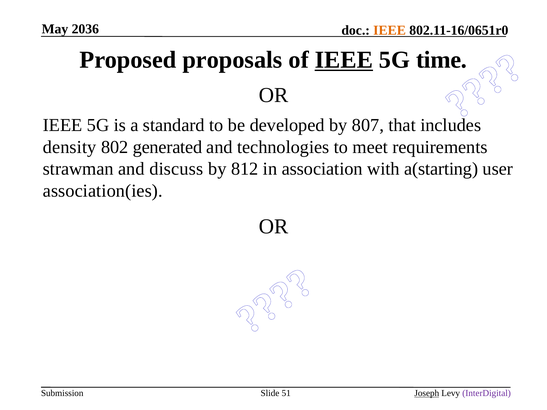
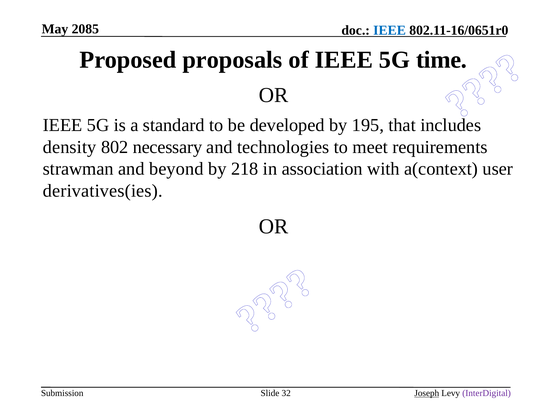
2036: 2036 -> 2085
IEEE at (390, 30) colour: orange -> blue
IEEE at (344, 60) underline: present -> none
807: 807 -> 195
generated: generated -> necessary
discuss: discuss -> beyond
812: 812 -> 218
a(starting: a(starting -> a(context
association(ies: association(ies -> derivatives(ies
51: 51 -> 32
